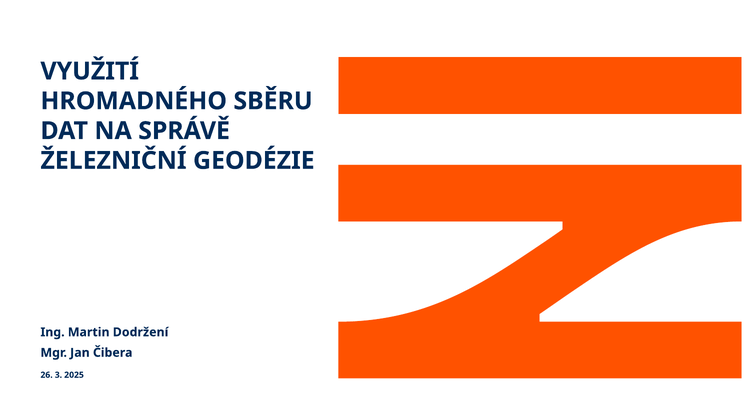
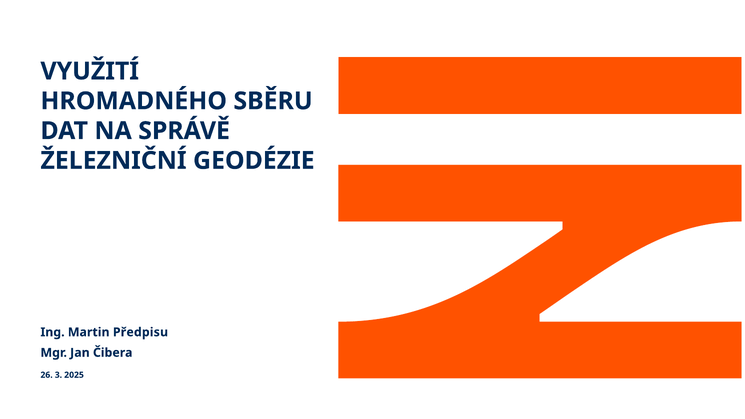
Dodržení: Dodržení -> Předpisu
